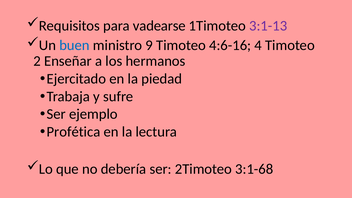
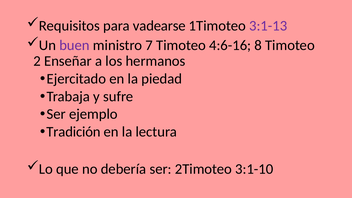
buen colour: blue -> purple
9: 9 -> 7
4: 4 -> 8
Profética: Profética -> Tradición
3:1-68: 3:1-68 -> 3:1-10
